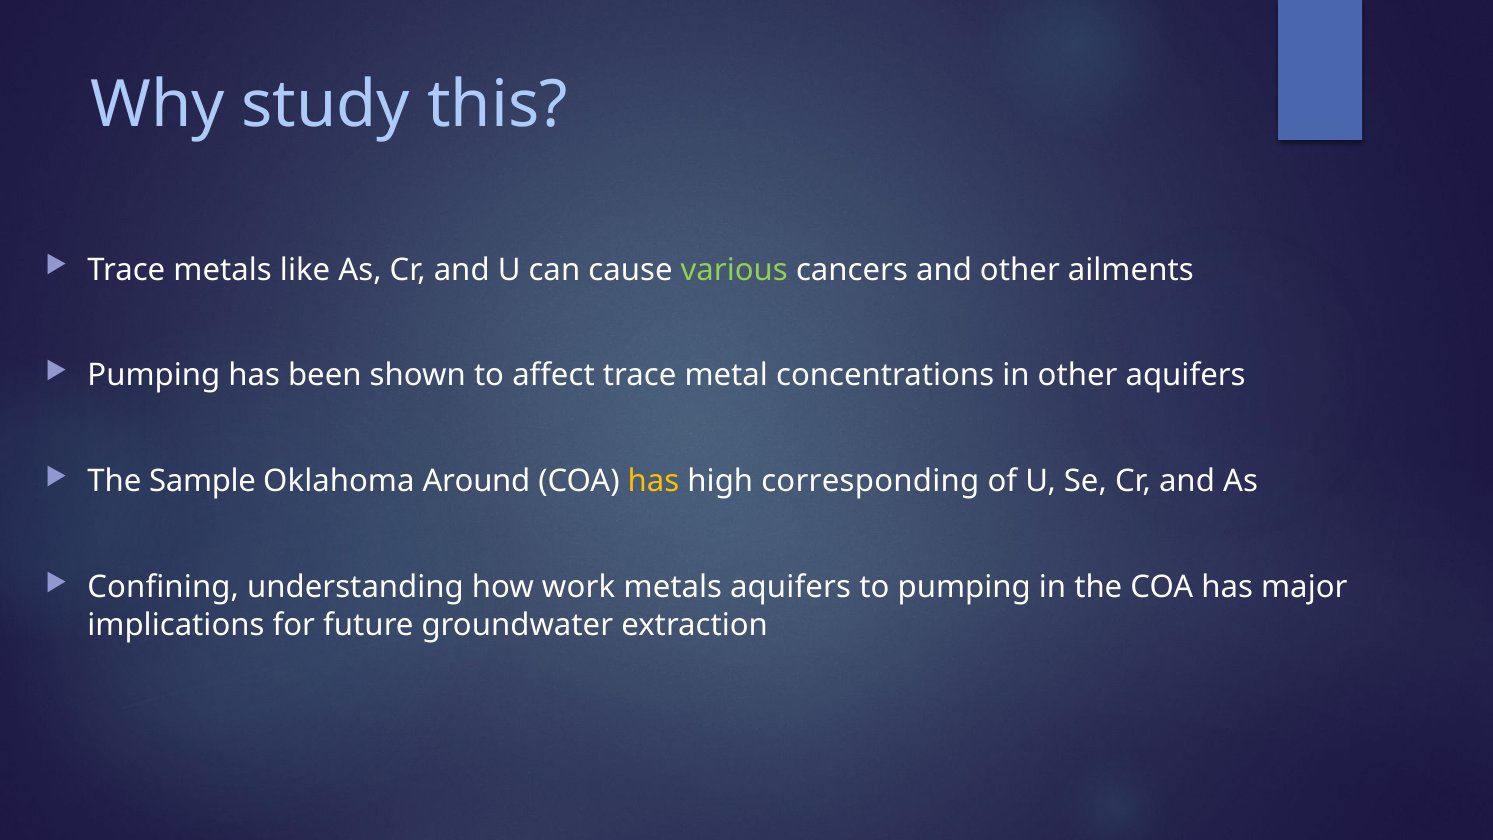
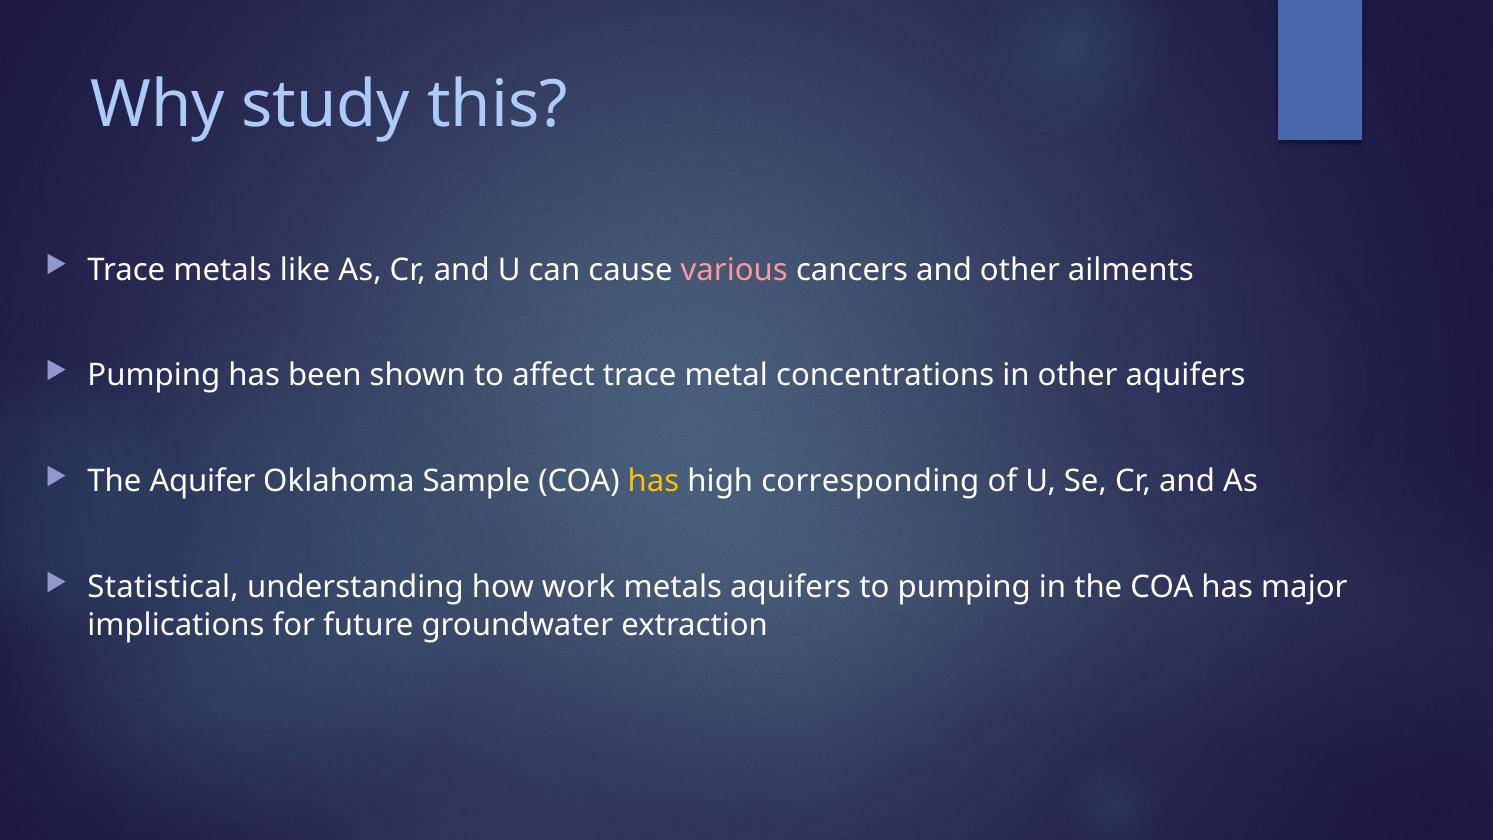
various colour: light green -> pink
Sample: Sample -> Aquifer
Around: Around -> Sample
Confining: Confining -> Statistical
